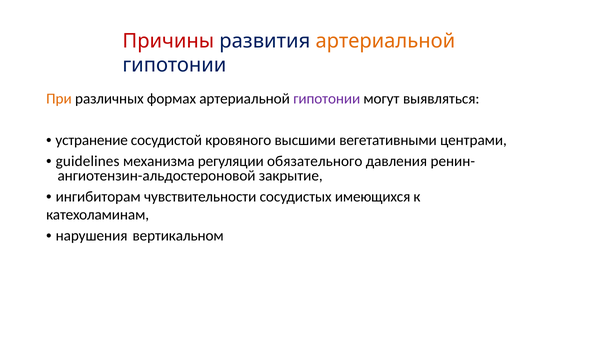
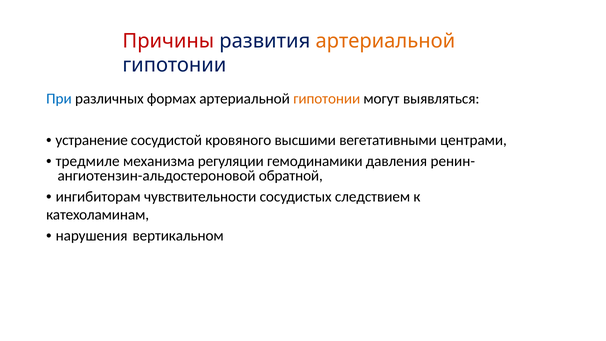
При colour: orange -> blue
гипотонии at (327, 99) colour: purple -> orange
guidelines: guidelines -> тредмиле
обязательного: обязательного -> гемодинамики
закрытие: закрытие -> обратной
имеющихся: имеющихся -> следствием
